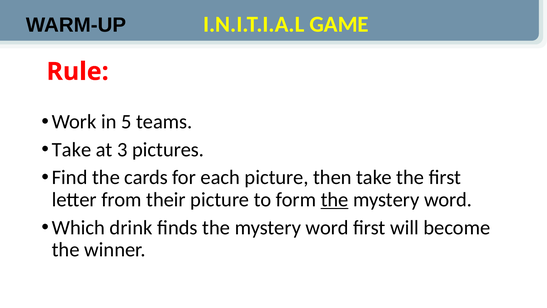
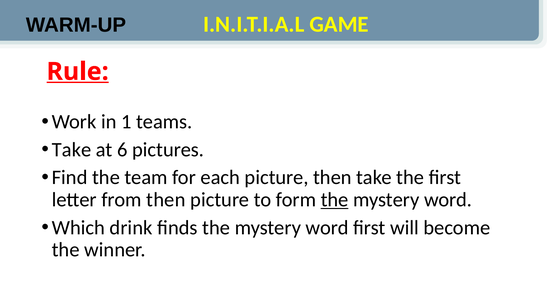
Rule underline: none -> present
5: 5 -> 1
3: 3 -> 6
cards: cards -> team
from their: their -> then
